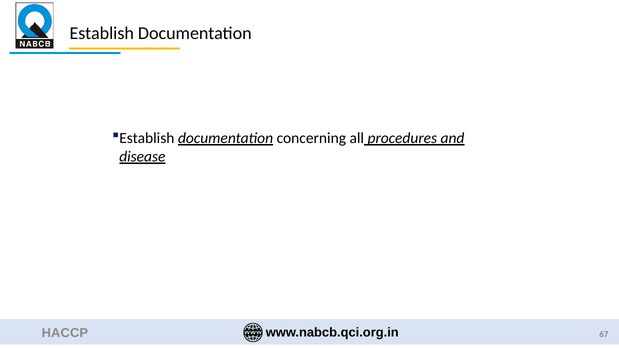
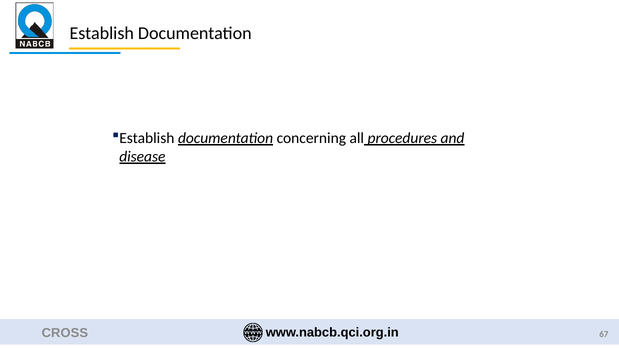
HACCP: HACCP -> CROSS
